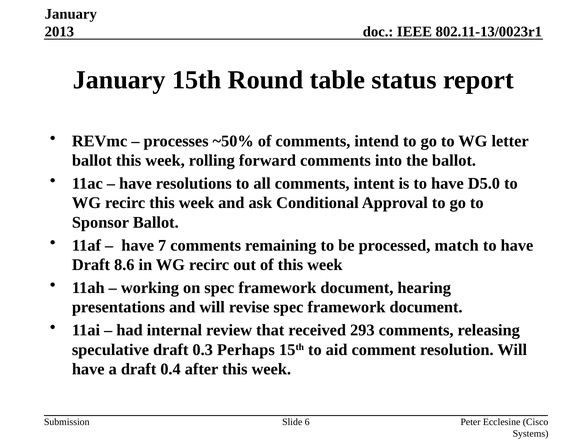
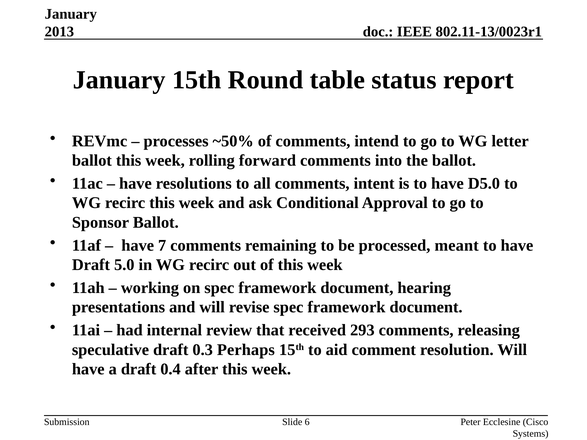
match: match -> meant
8.6: 8.6 -> 5.0
